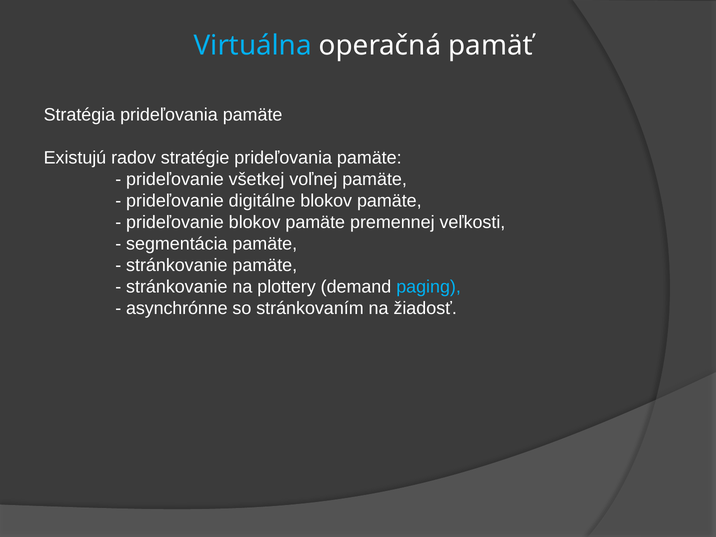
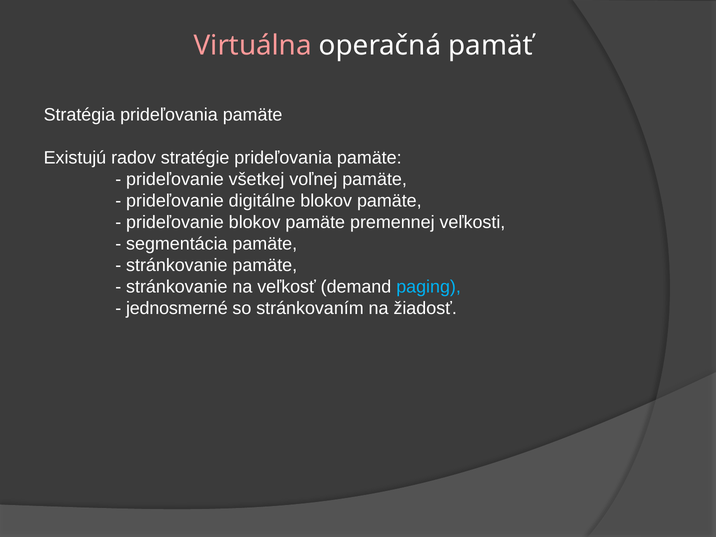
Virtuálna colour: light blue -> pink
plottery: plottery -> veľkosť
asynchrónne: asynchrónne -> jednosmerné
